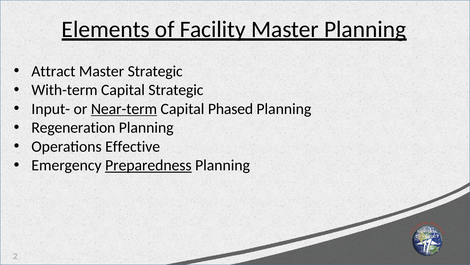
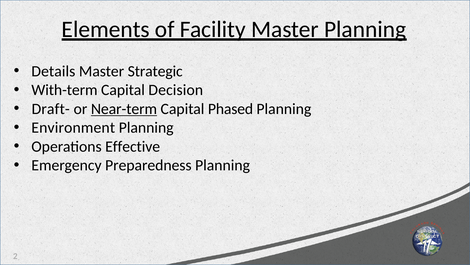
Attract: Attract -> Details
Capital Strategic: Strategic -> Decision
Input-: Input- -> Draft-
Regeneration: Regeneration -> Environment
Preparedness underline: present -> none
